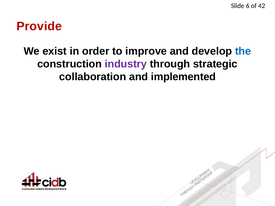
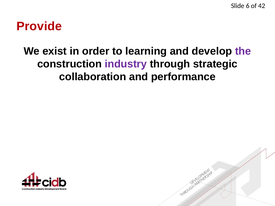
improve: improve -> learning
the colour: blue -> purple
implemented: implemented -> performance
